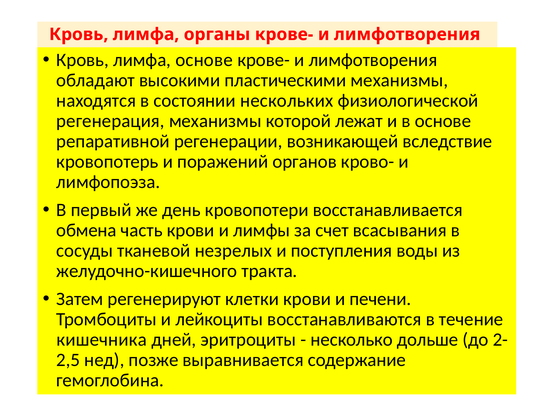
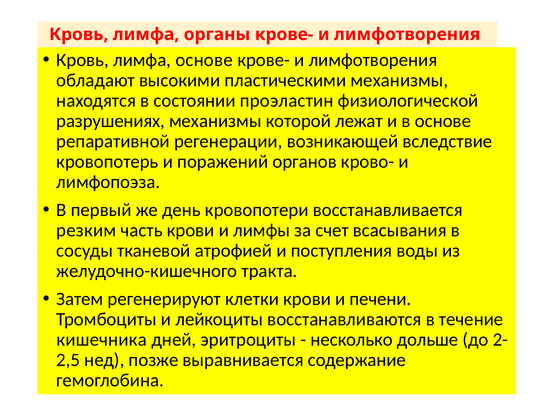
нескольких: нескольких -> проэластин
регенерация: регенерация -> разрушениях
обмена: обмена -> резким
незрелых: незрелых -> атрофией
